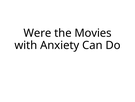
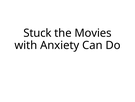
Were: Were -> Stuck
